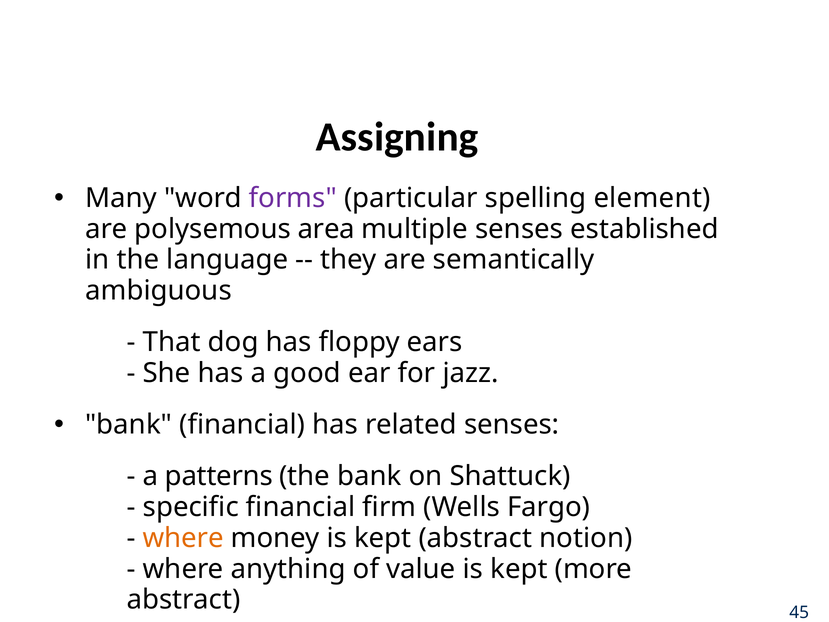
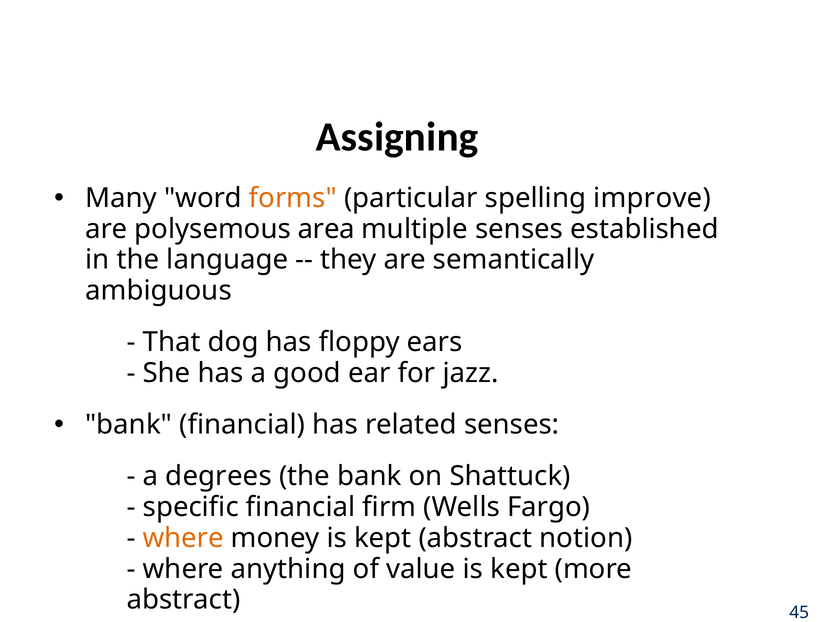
forms colour: purple -> orange
element: element -> improve
patterns: patterns -> degrees
